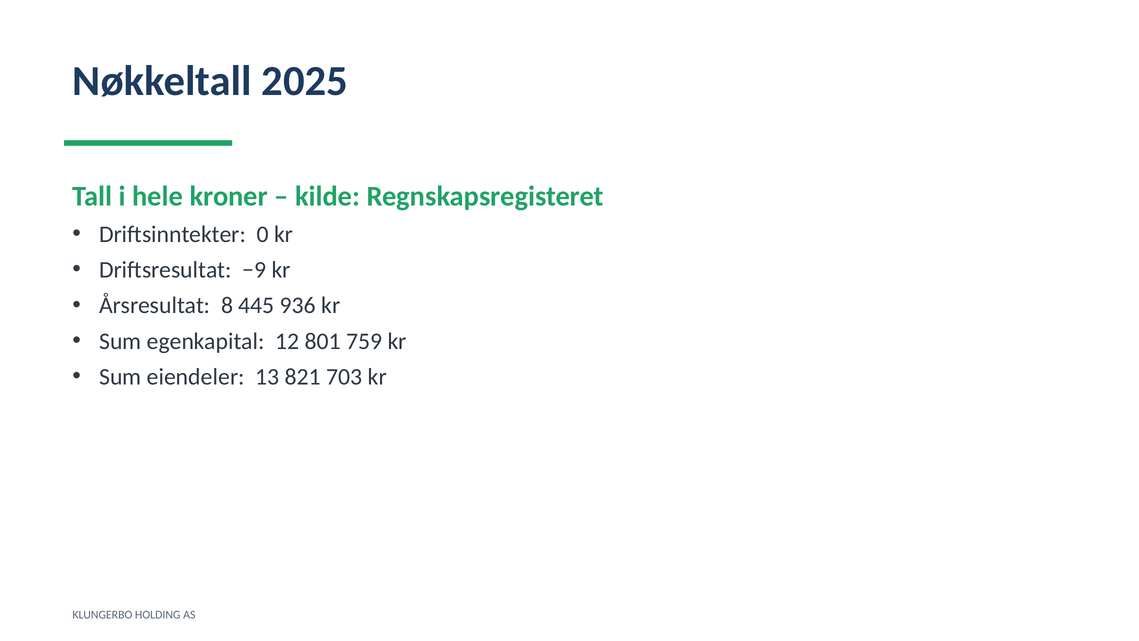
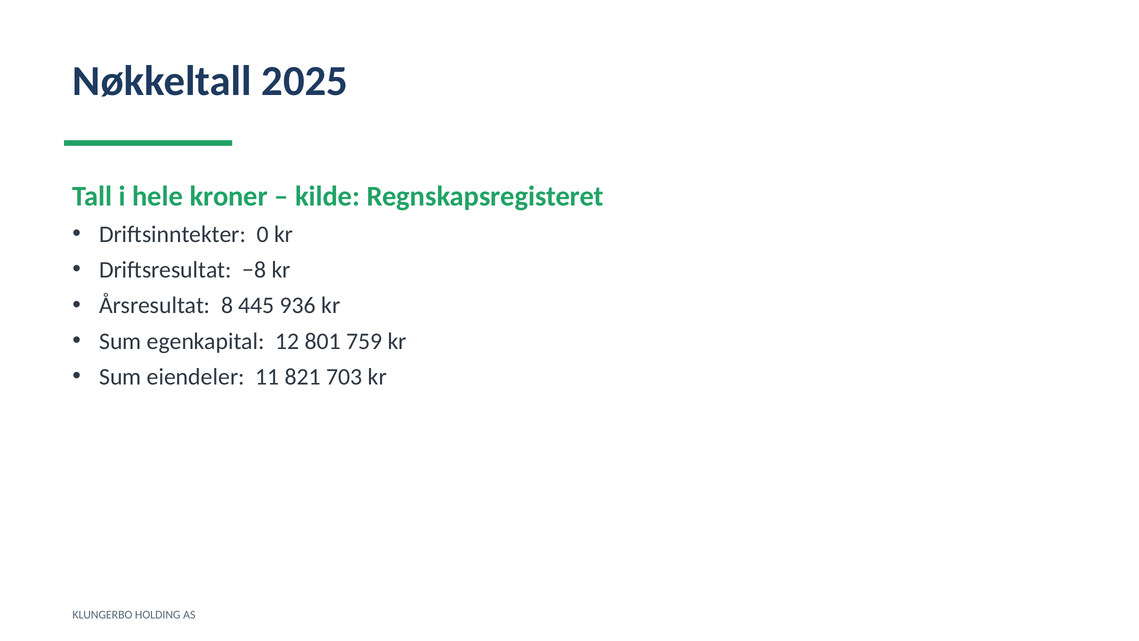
−9: −9 -> −8
13: 13 -> 11
